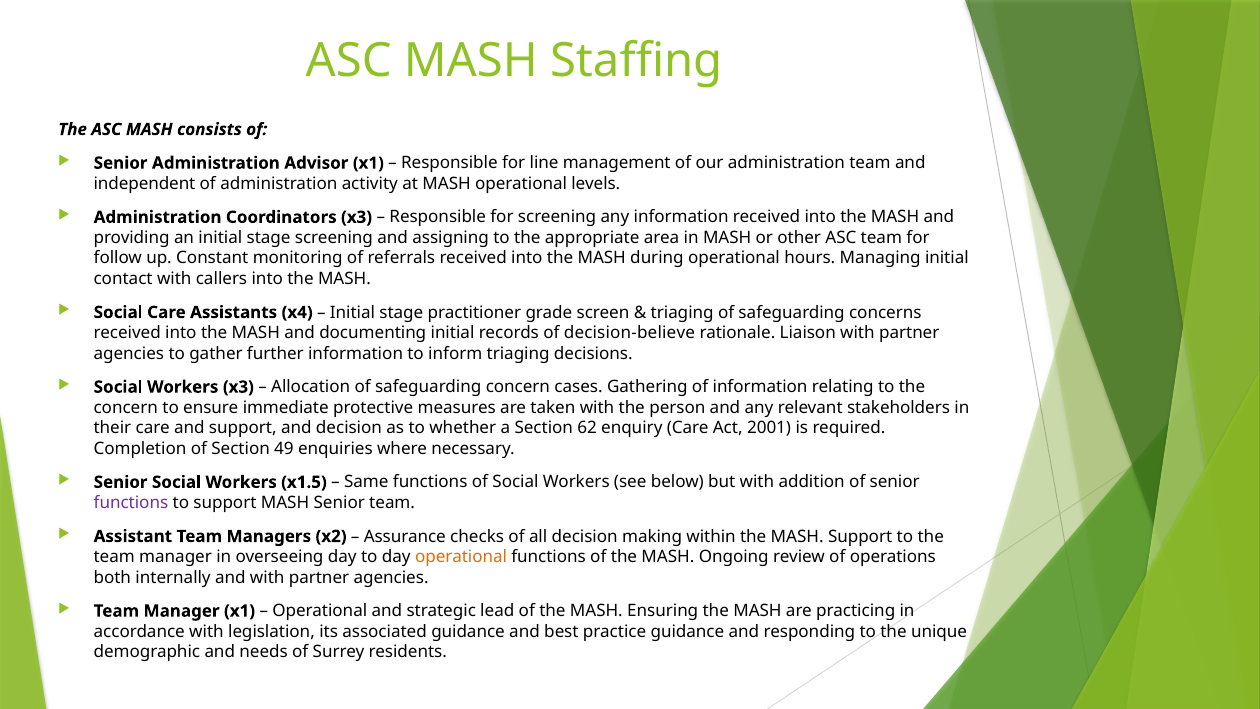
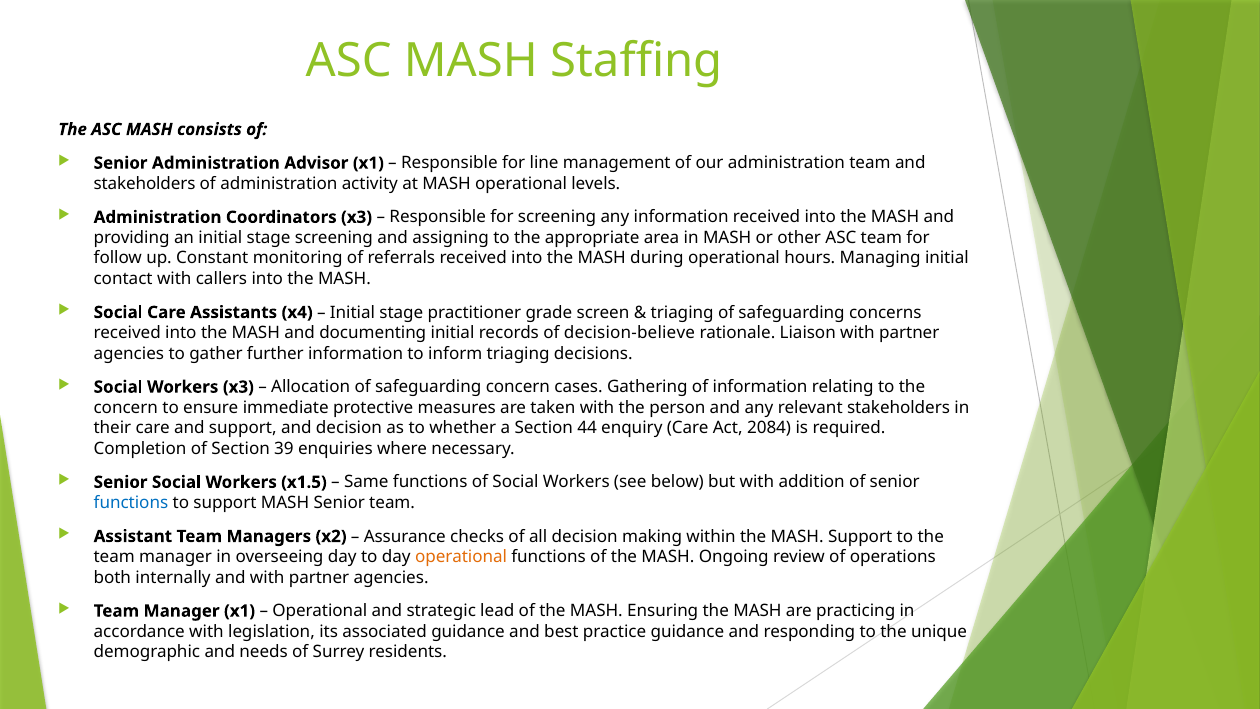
independent at (145, 184): independent -> stakeholders
62: 62 -> 44
2001: 2001 -> 2084
49: 49 -> 39
functions at (131, 503) colour: purple -> blue
